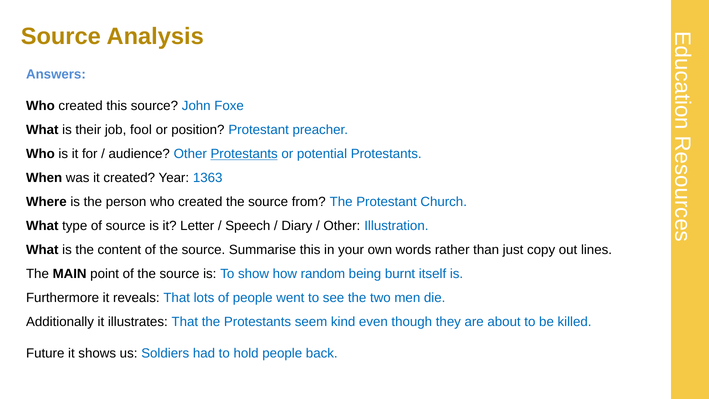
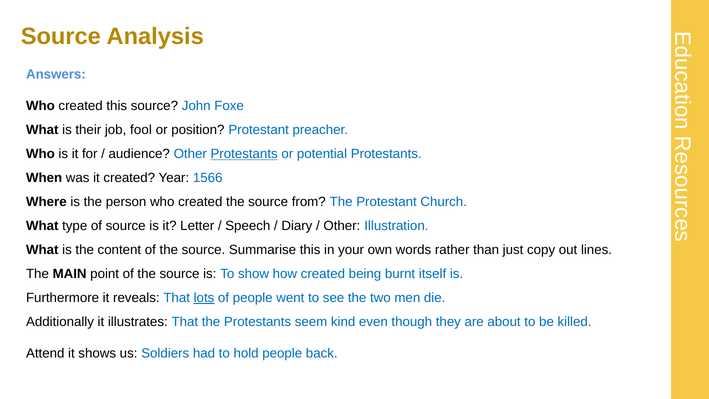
1363: 1363 -> 1566
how random: random -> created
lots underline: none -> present
Future: Future -> Attend
